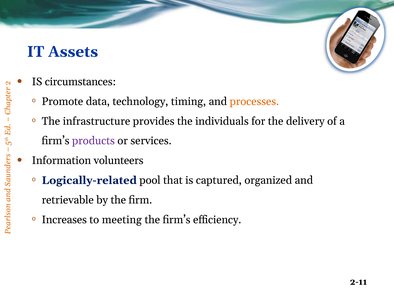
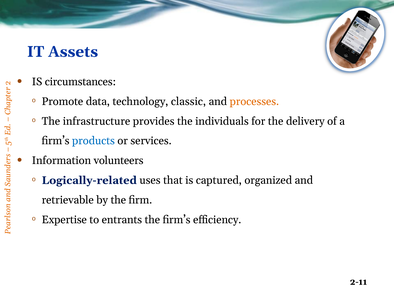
timing: timing -> classic
products colour: purple -> blue
pool: pool -> uses
Increases: Increases -> Expertise
meeting: meeting -> entrants
